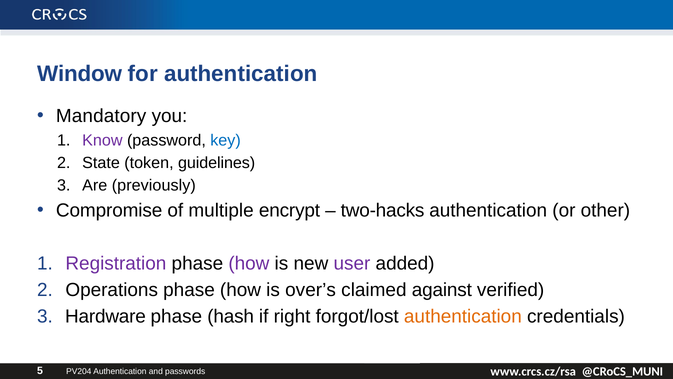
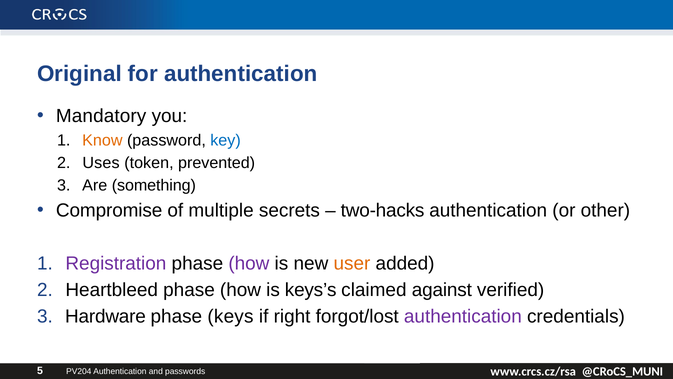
Window: Window -> Original
Know colour: purple -> orange
State: State -> Uses
guidelines: guidelines -> prevented
previously: previously -> something
encrypt: encrypt -> secrets
user colour: purple -> orange
Operations: Operations -> Heartbleed
over’s: over’s -> keys’s
hash: hash -> keys
authentication at (463, 316) colour: orange -> purple
